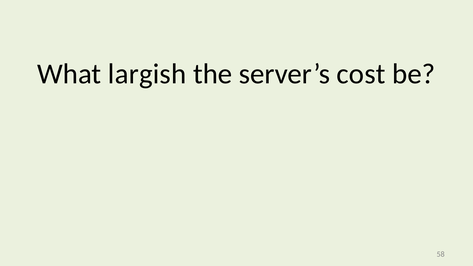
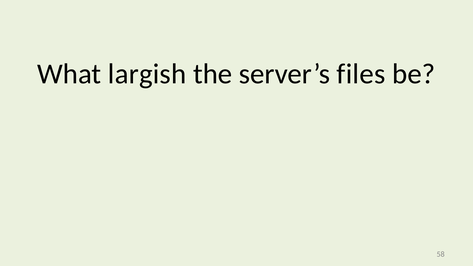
cost: cost -> files
